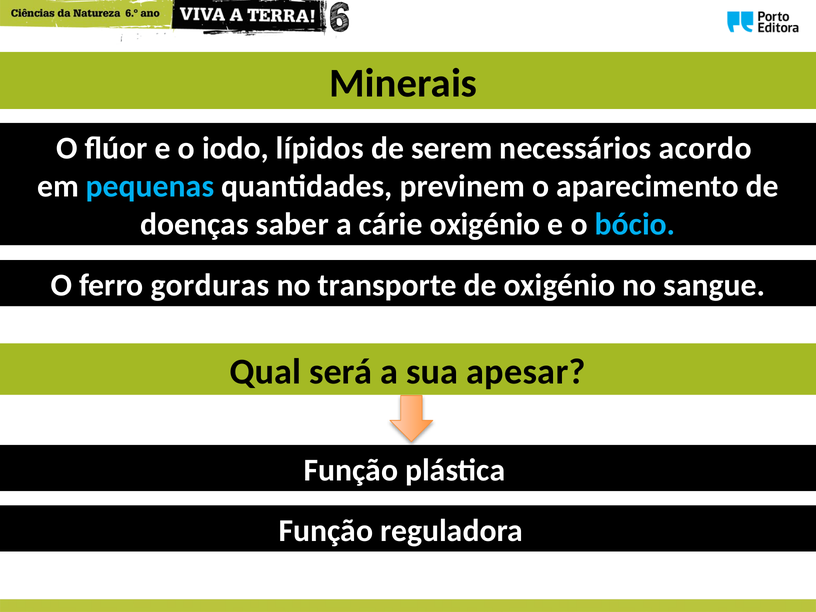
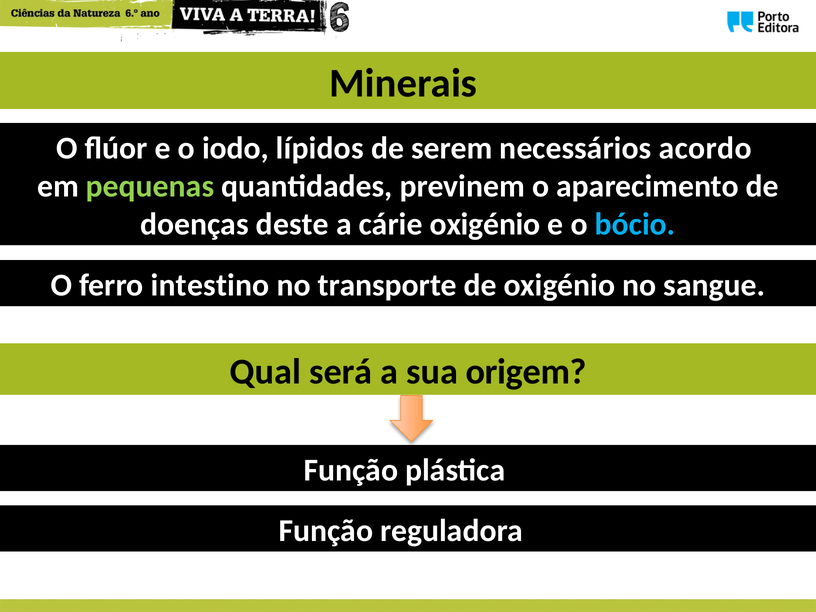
pequenas colour: light blue -> light green
saber: saber -> deste
gorduras: gorduras -> intestino
apesar: apesar -> origem
